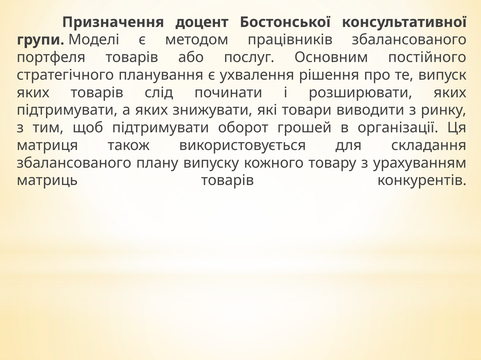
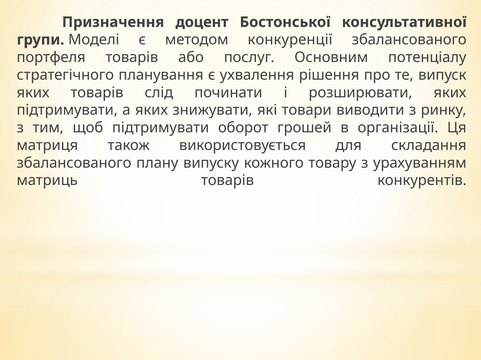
працівників: працівників -> конкуренції
постійного: постійного -> потенціалу
